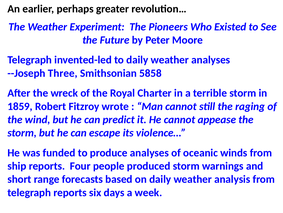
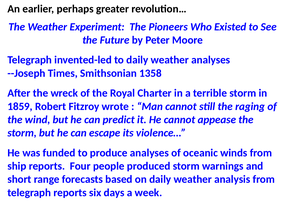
Three: Three -> Times
5858: 5858 -> 1358
